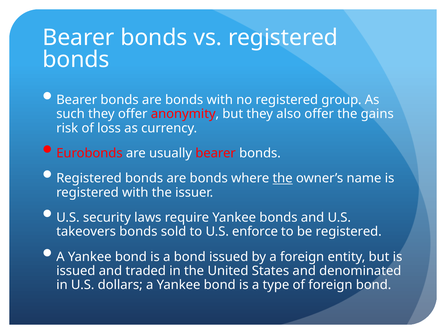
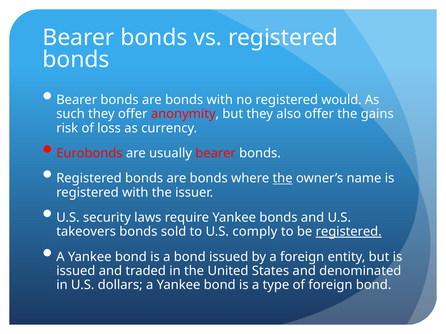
group: group -> would
enforce: enforce -> comply
registered at (349, 232) underline: none -> present
